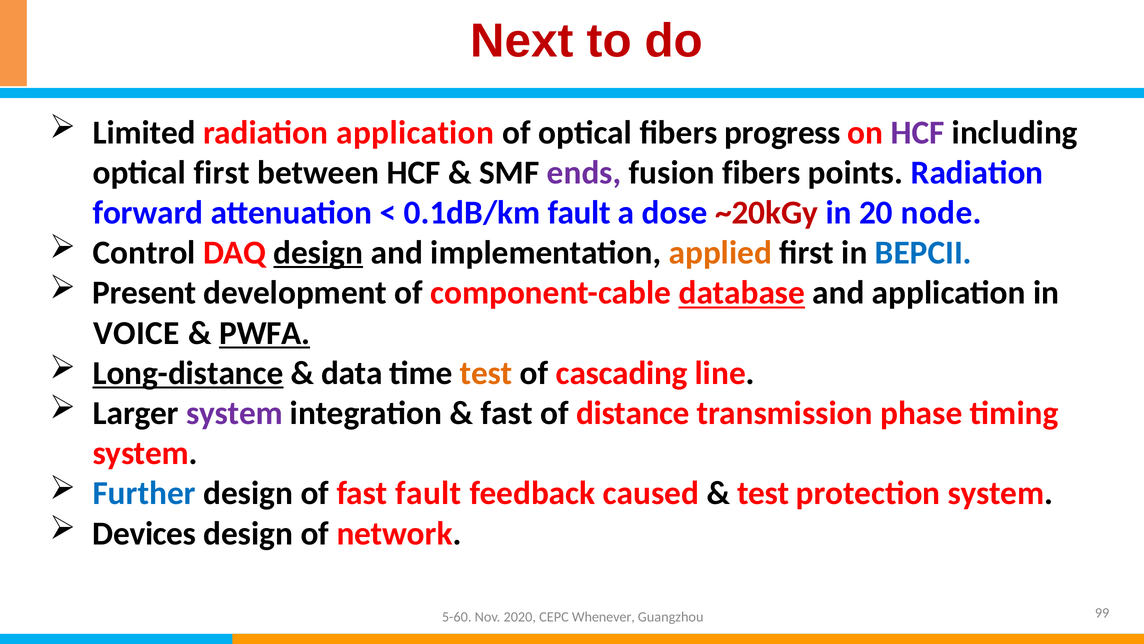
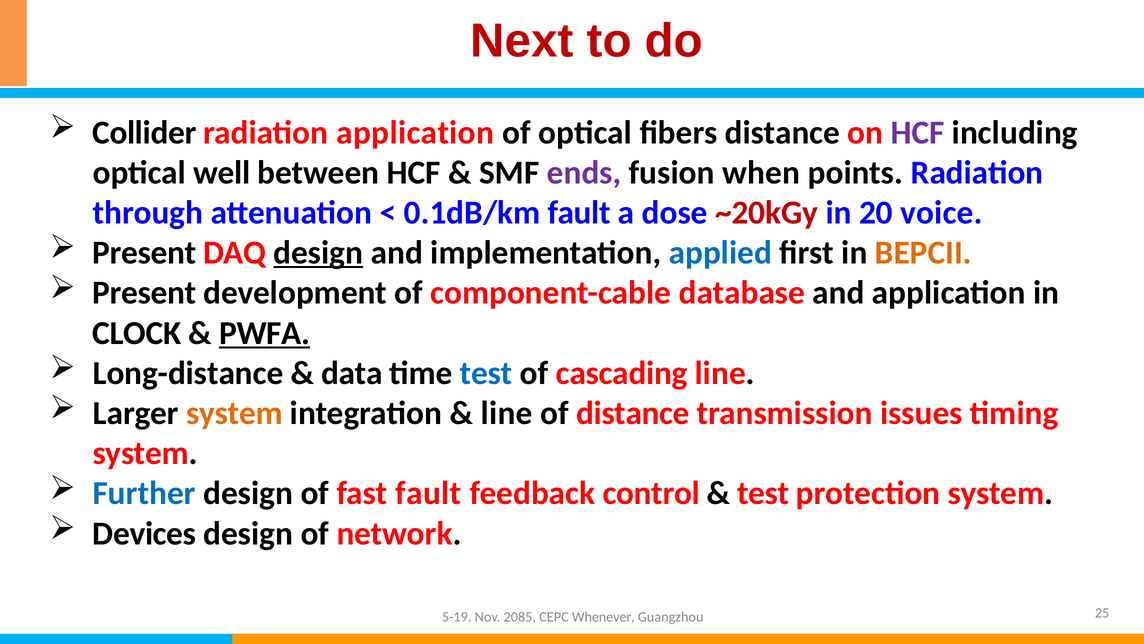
Limited: Limited -> Collider
fibers progress: progress -> distance
optical first: first -> well
fusion fibers: fibers -> when
forward: forward -> through
node: node -> voice
Control at (144, 253): Control -> Present
applied colour: orange -> blue
BEPCII colour: blue -> orange
database underline: present -> none
VOICE: VOICE -> CLOCK
Long-distance underline: present -> none
test at (486, 373) colour: orange -> blue
system at (235, 413) colour: purple -> orange
fast at (507, 413): fast -> line
phase: phase -> issues
caused: caused -> control
5-60: 5-60 -> 5-19
2020: 2020 -> 2085
99: 99 -> 25
